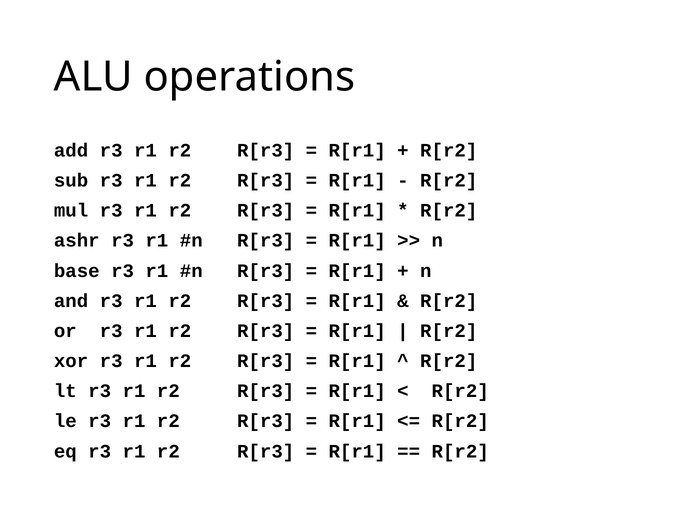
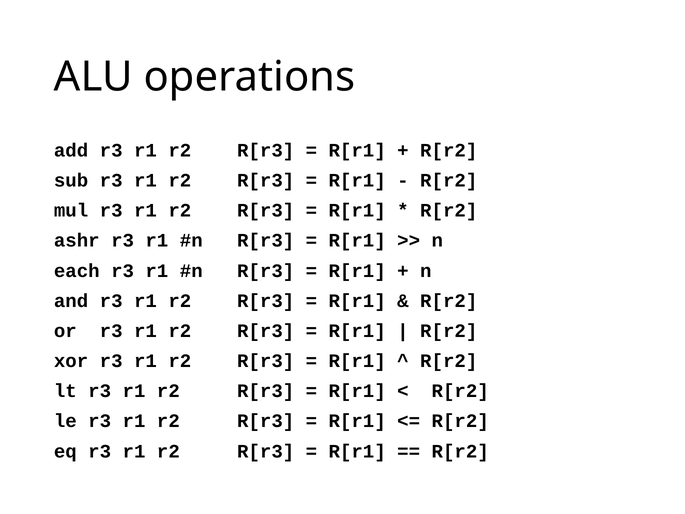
base: base -> each
